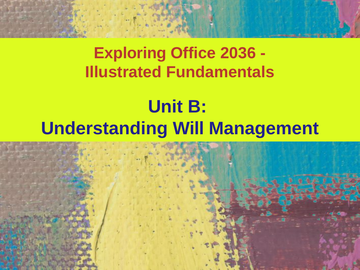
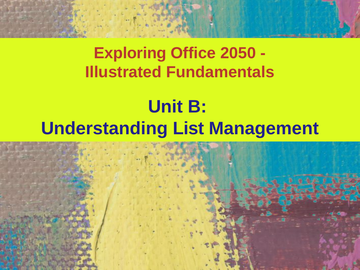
2036: 2036 -> 2050
Will: Will -> List
